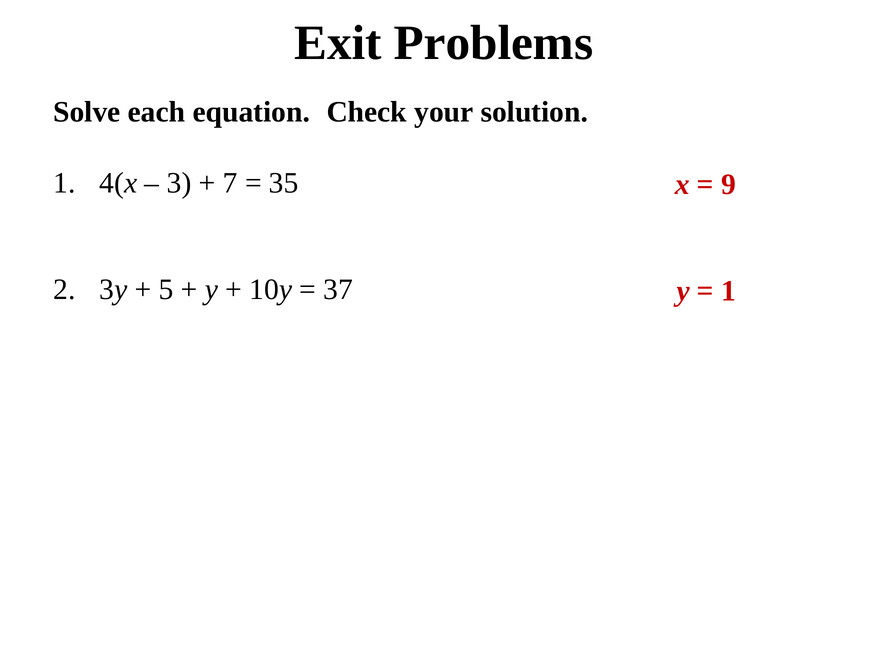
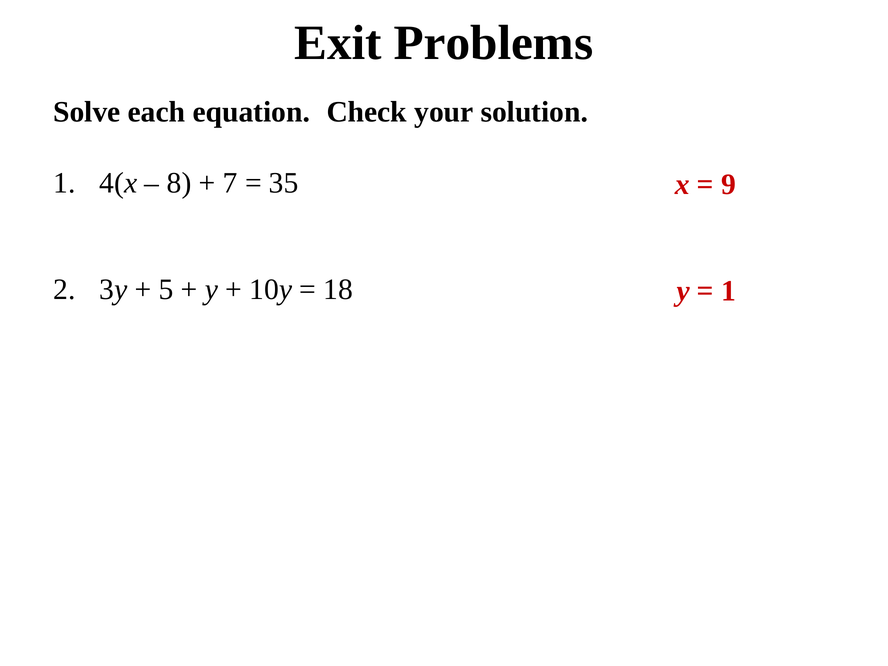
3: 3 -> 8
37: 37 -> 18
